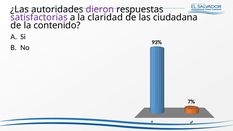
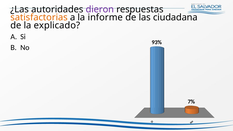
satisfactorias colour: purple -> orange
claridad: claridad -> informe
contenido: contenido -> explicado
